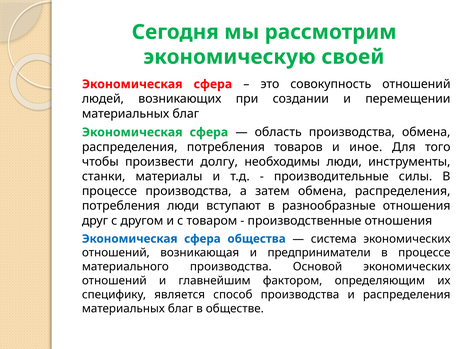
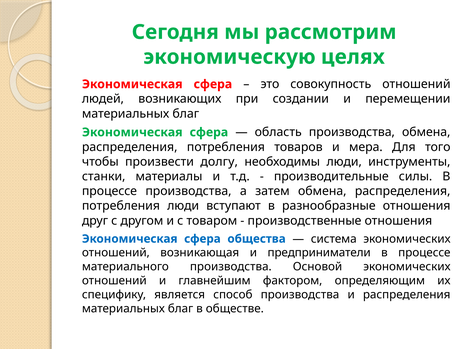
своей: своей -> целях
иное: иное -> мера
